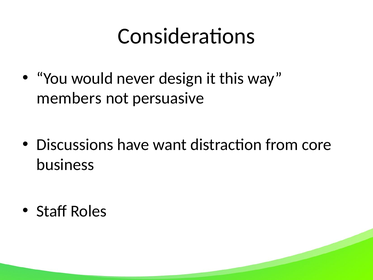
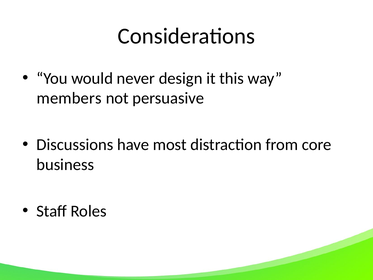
want: want -> most
